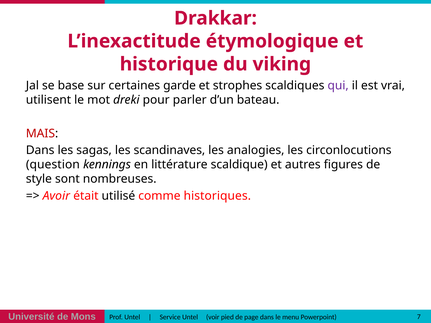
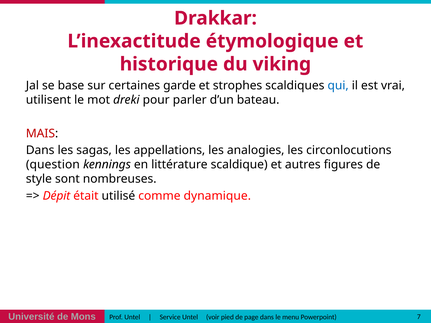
qui colour: purple -> blue
scandinaves: scandinaves -> appellations
Avoir: Avoir -> Dépit
historiques: historiques -> dynamique
